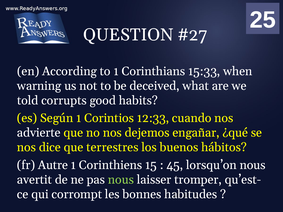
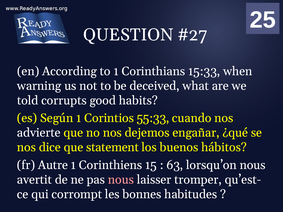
12:33: 12:33 -> 55:33
terrestres: terrestres -> statement
45: 45 -> 63
nous at (121, 180) colour: light green -> pink
